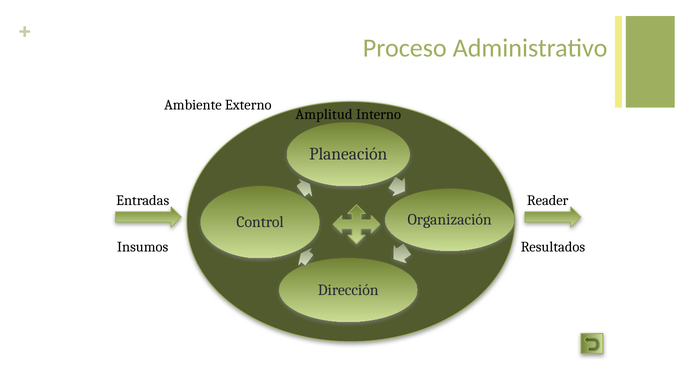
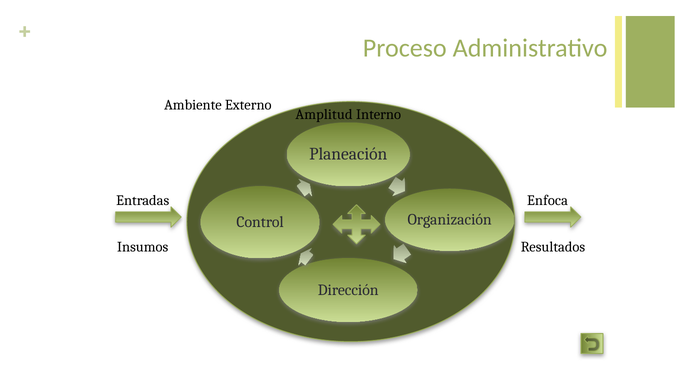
Reader: Reader -> Enfoca
